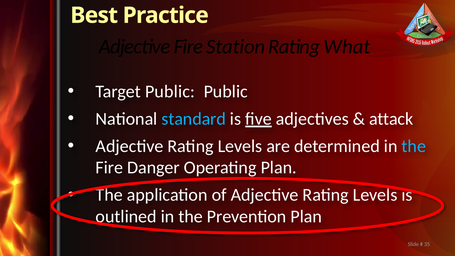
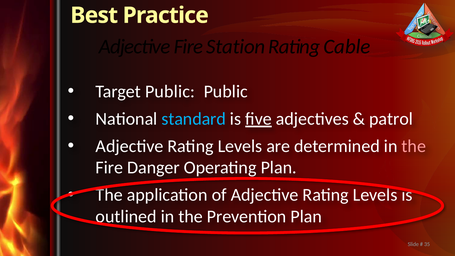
What: What -> Cable
attack: attack -> patrol
the at (414, 146) colour: light blue -> pink
